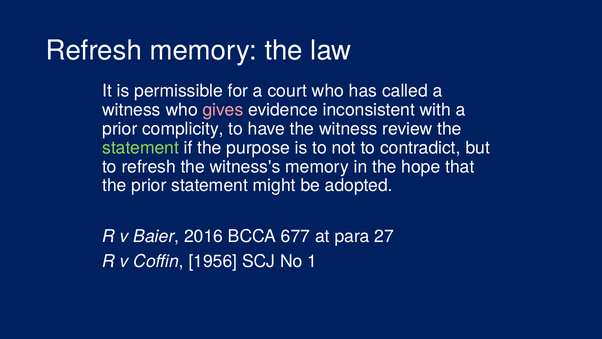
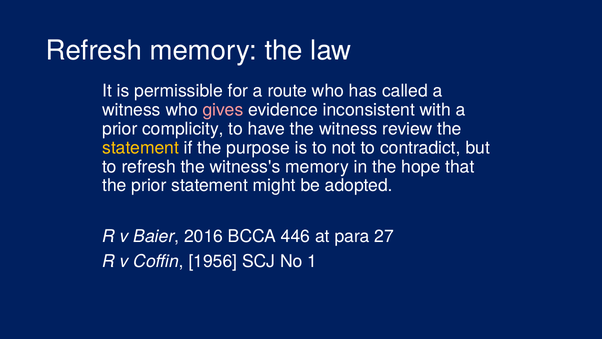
court: court -> route
statement at (141, 148) colour: light green -> yellow
677: 677 -> 446
